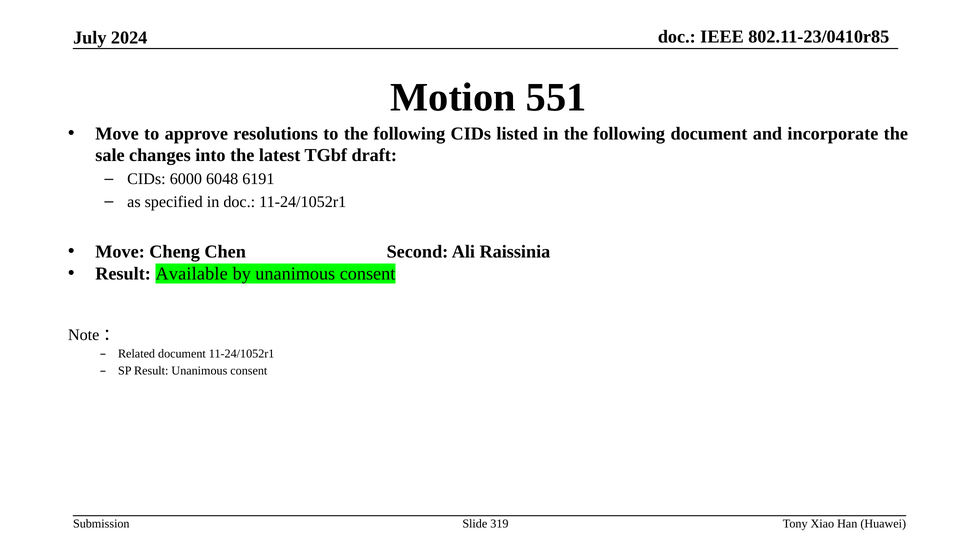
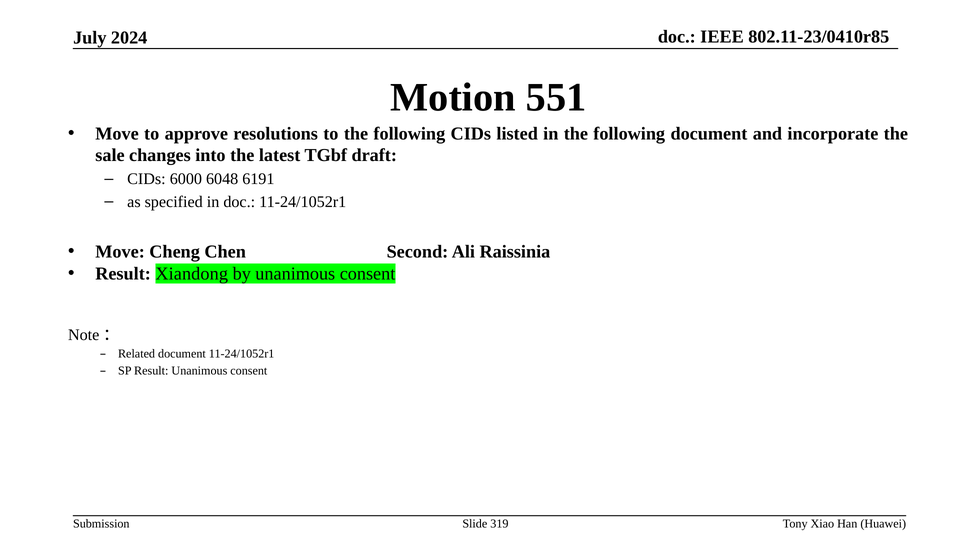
Available: Available -> Xiandong
